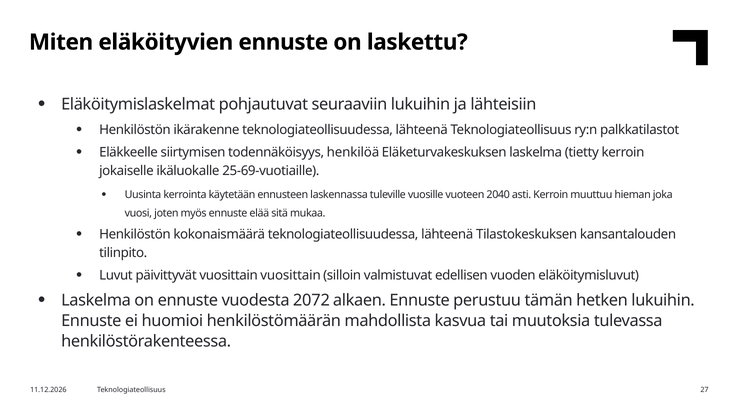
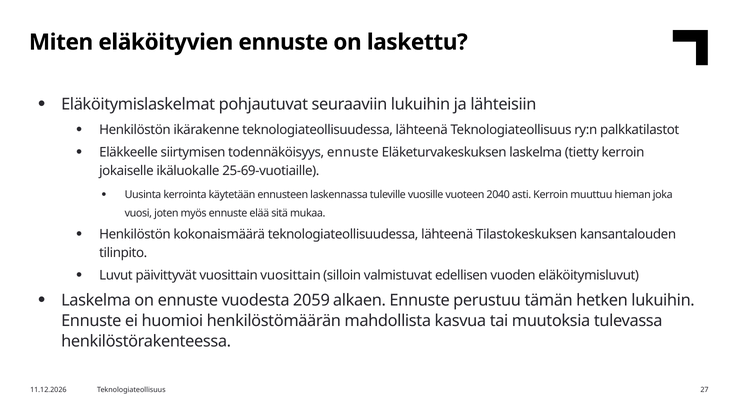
todennäköisyys henkilöä: henkilöä -> ennuste
2072: 2072 -> 2059
